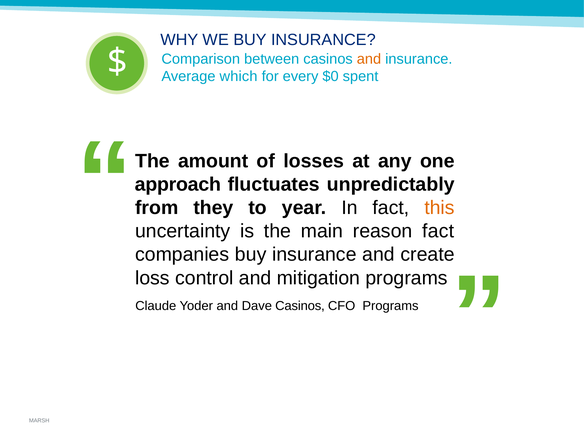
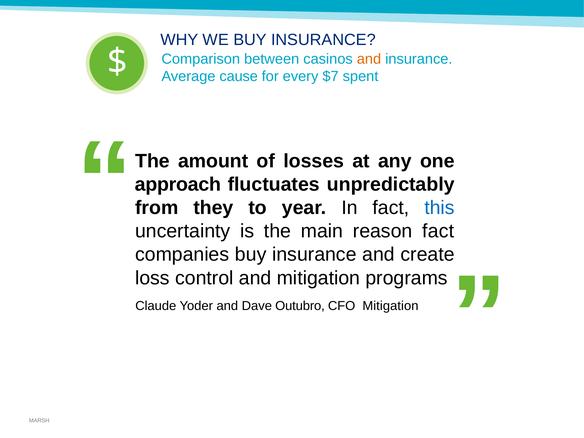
which: which -> cause
$0: $0 -> $7
this colour: orange -> blue
Dave Casinos: Casinos -> Outubro
CFO Programs: Programs -> Mitigation
